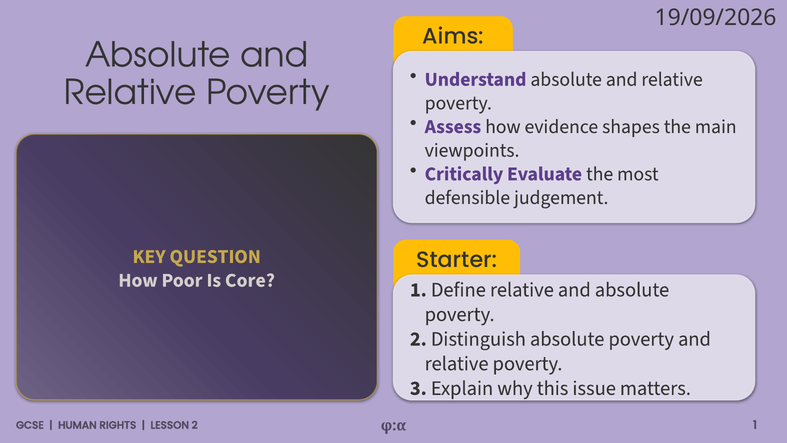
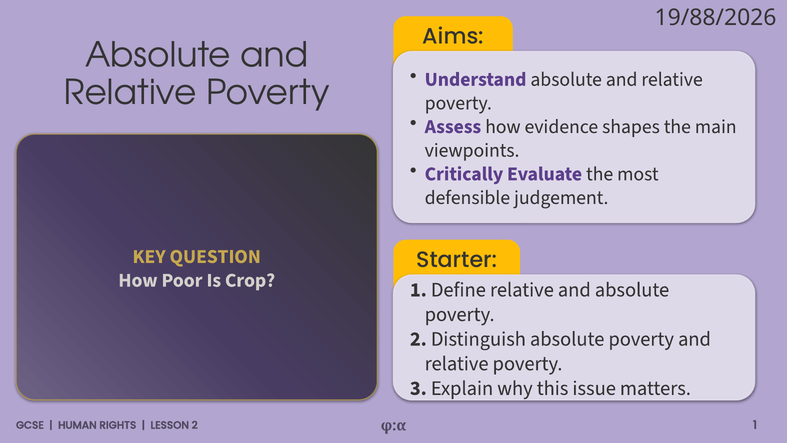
19/09/2026: 19/09/2026 -> 19/88/2026
Core: Core -> Crop
